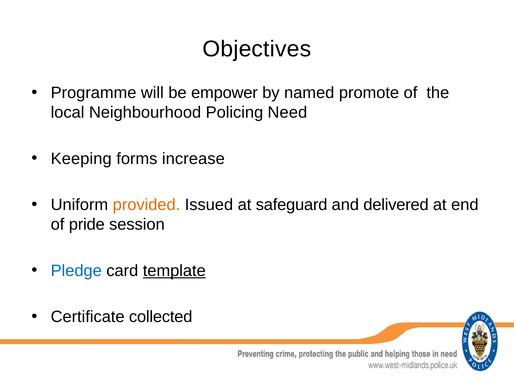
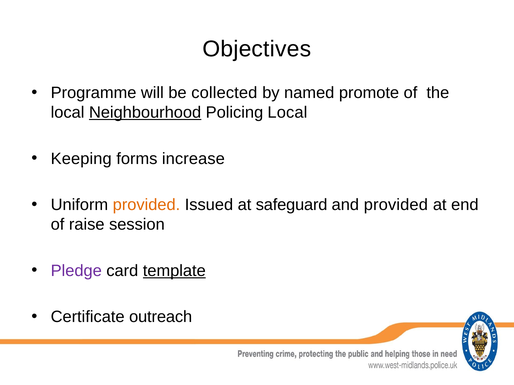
empower: empower -> collected
Neighbourhood underline: none -> present
Policing Need: Need -> Local
and delivered: delivered -> provided
pride: pride -> raise
Pledge colour: blue -> purple
collected: collected -> outreach
